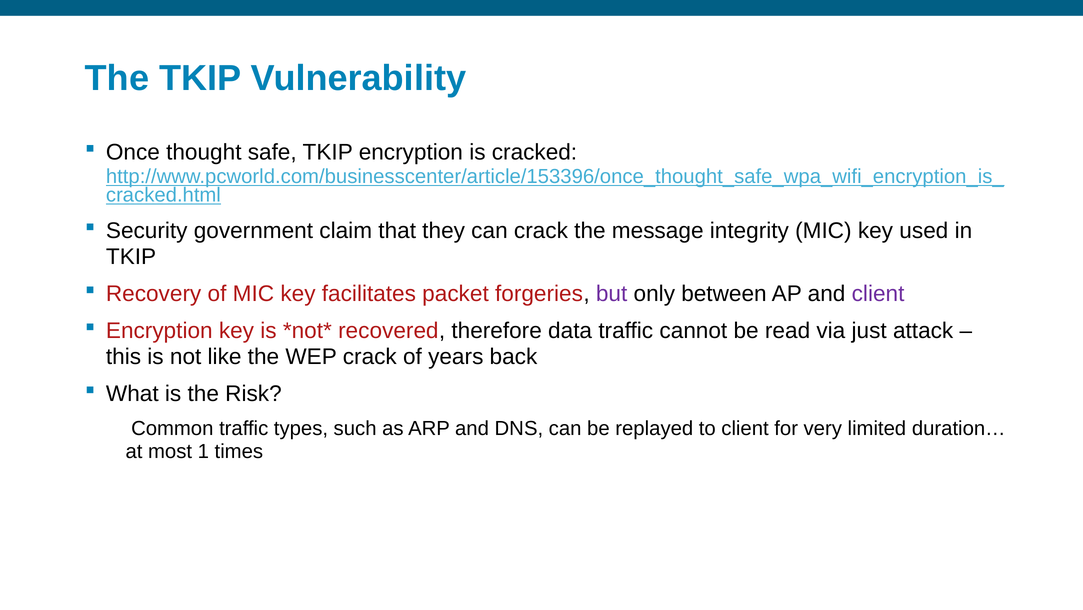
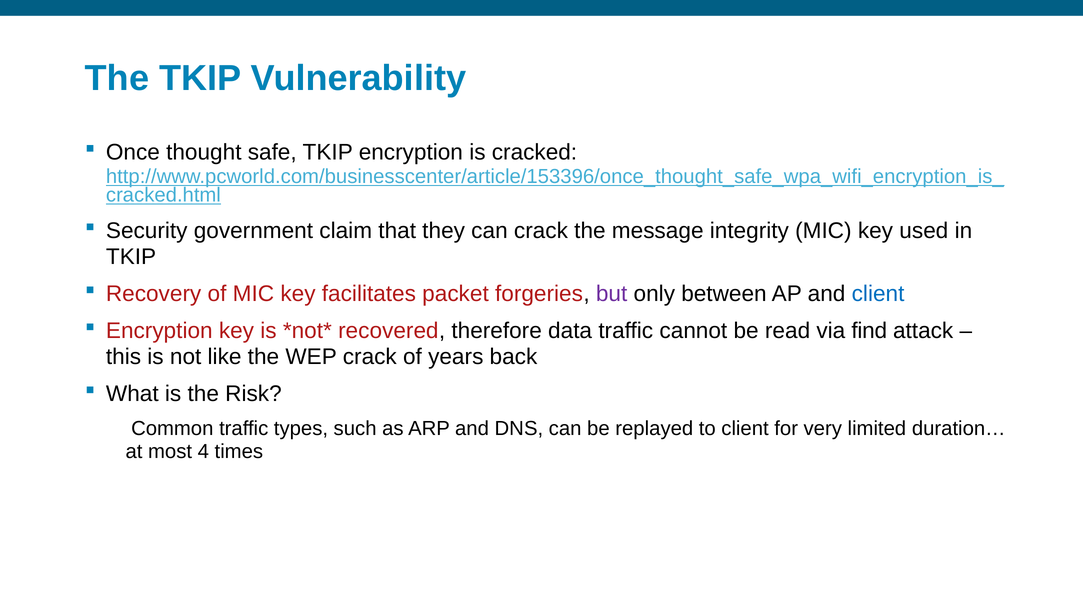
client at (878, 293) colour: purple -> blue
just: just -> find
1: 1 -> 4
